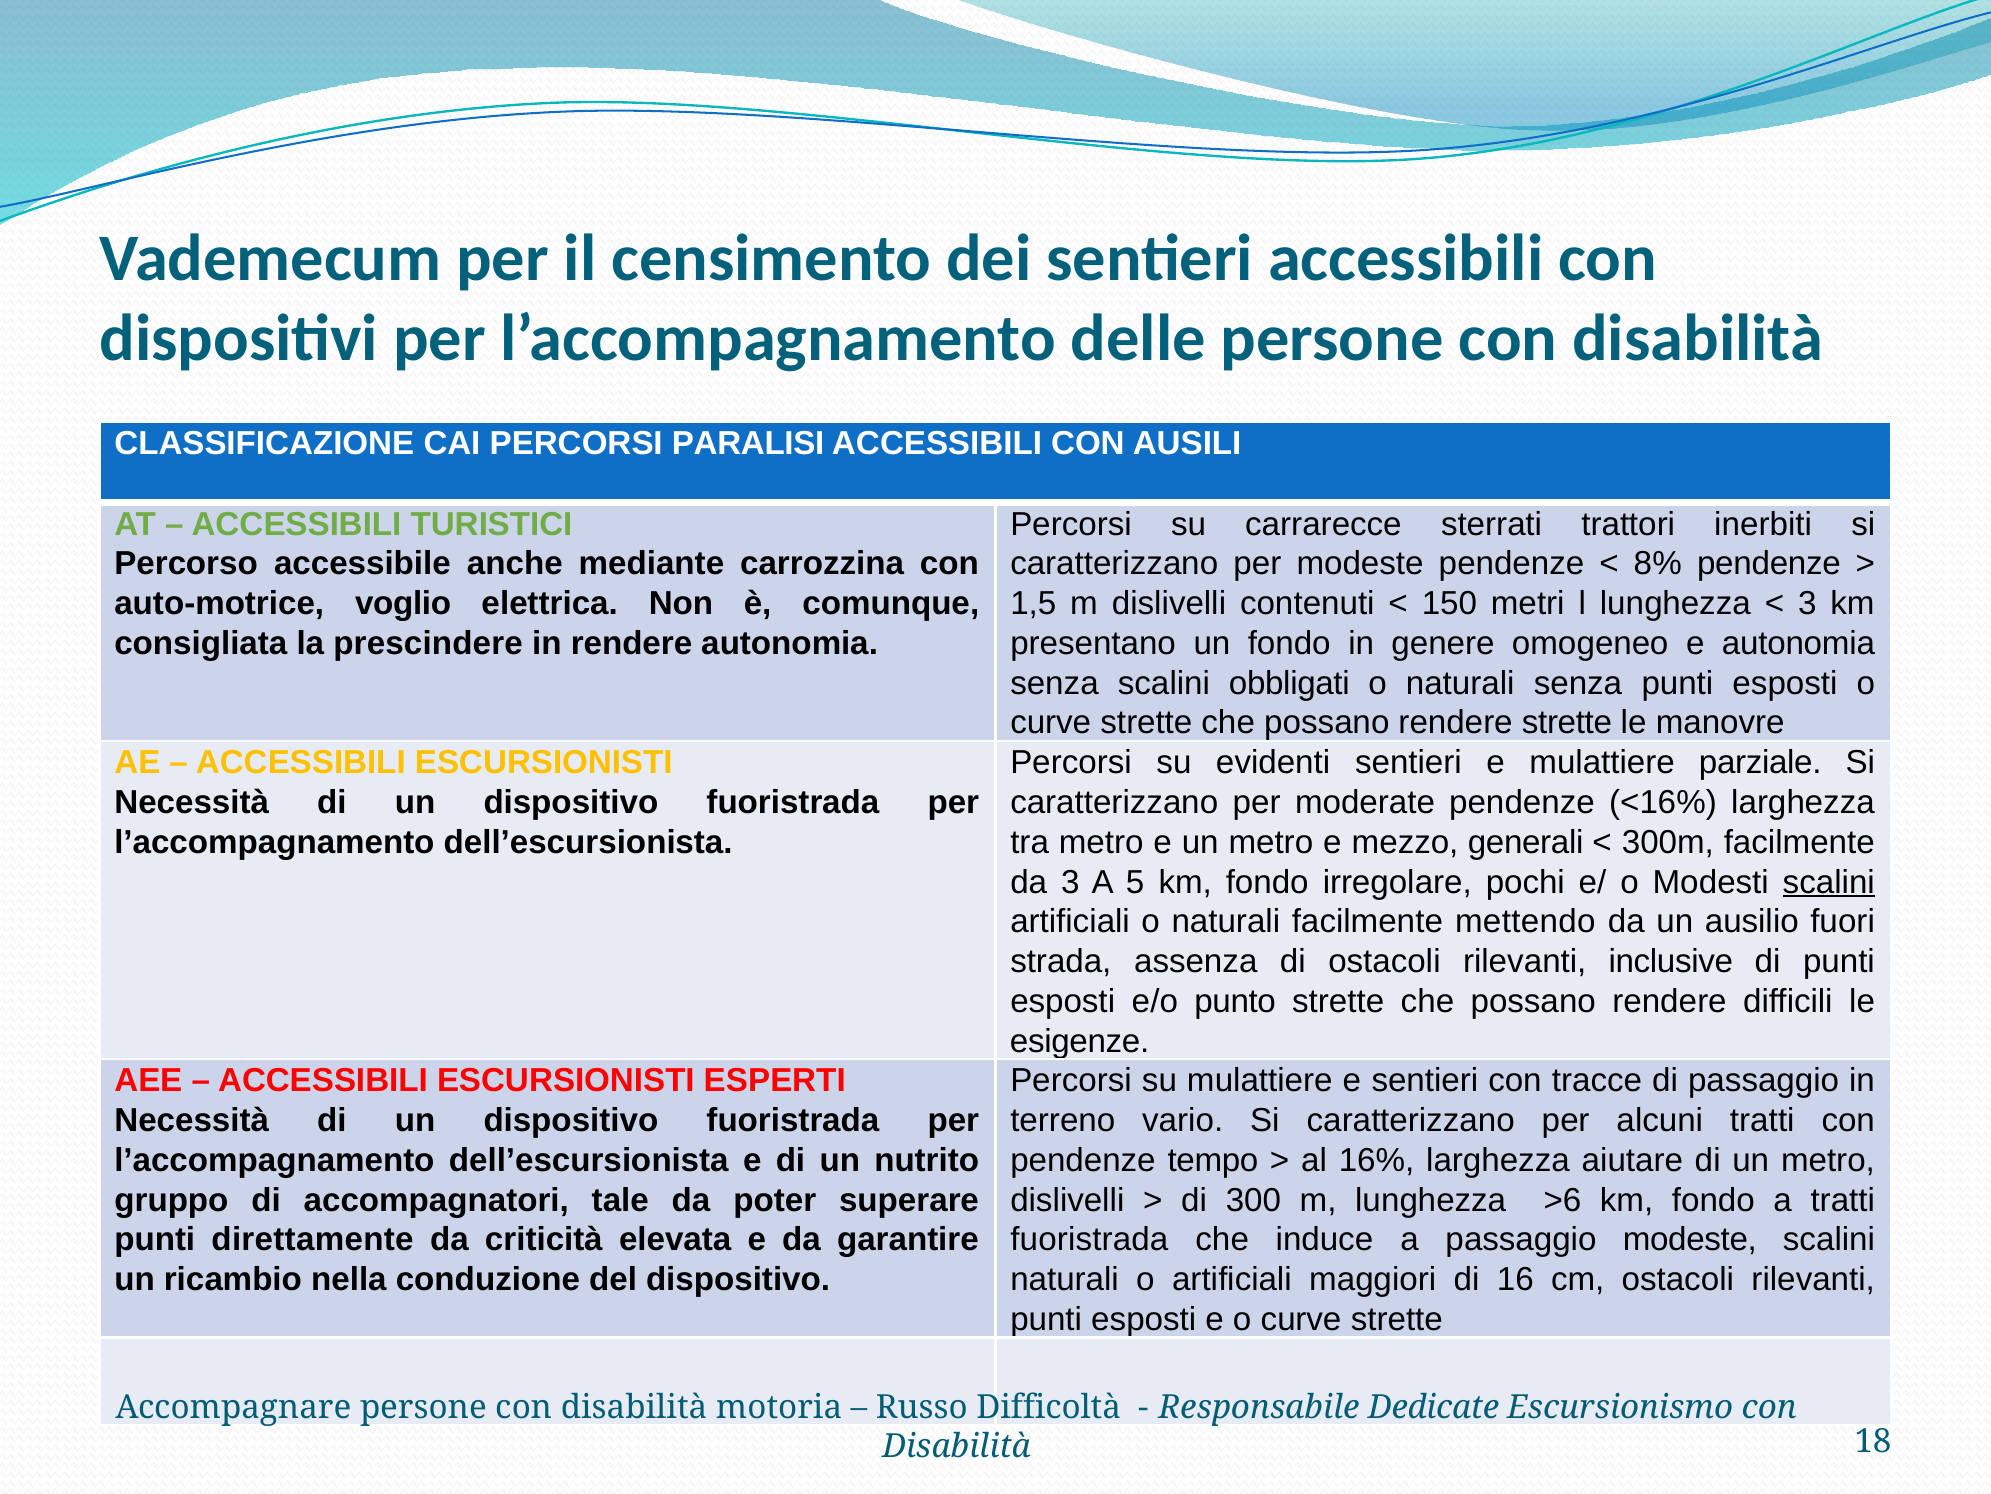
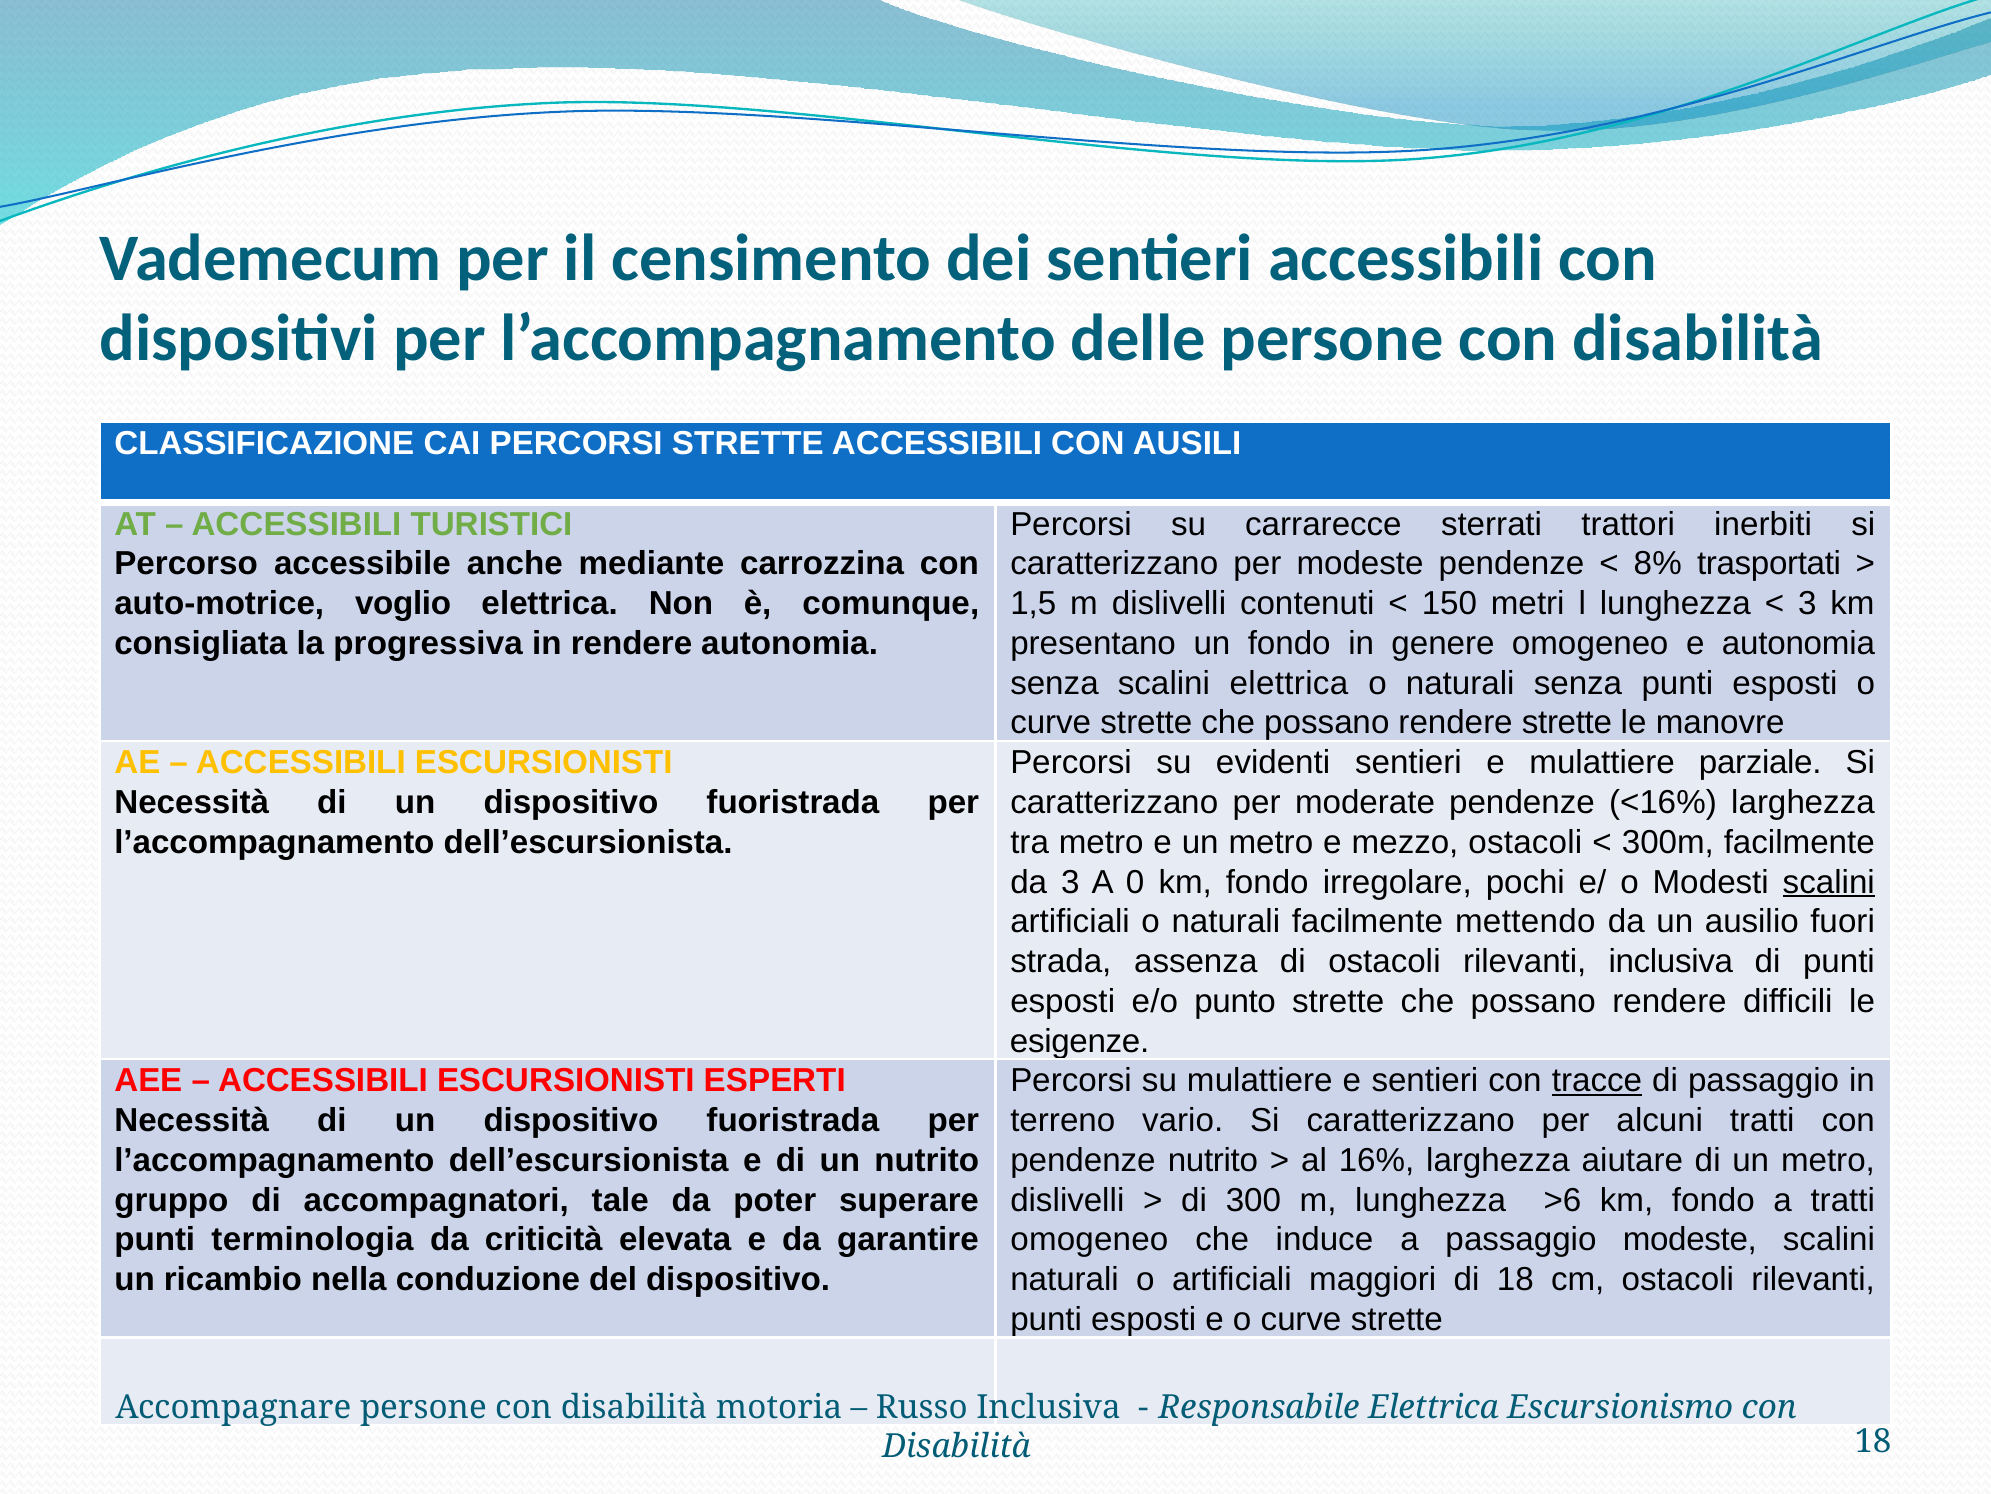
PERCORSI PARALISI: PARALISI -> STRETTE
8% pendenze: pendenze -> trasportati
prescindere: prescindere -> progressiva
scalini obbligati: obbligati -> elettrica
mezzo generali: generali -> ostacoli
5: 5 -> 0
rilevanti inclusive: inclusive -> inclusiva
tracce underline: none -> present
pendenze tempo: tempo -> nutrito
direttamente: direttamente -> terminologia
fuoristrada at (1089, 1239): fuoristrada -> omogeneo
di 16: 16 -> 18
Russo Difficoltà: Difficoltà -> Inclusiva
Responsabile Dedicate: Dedicate -> Elettrica
